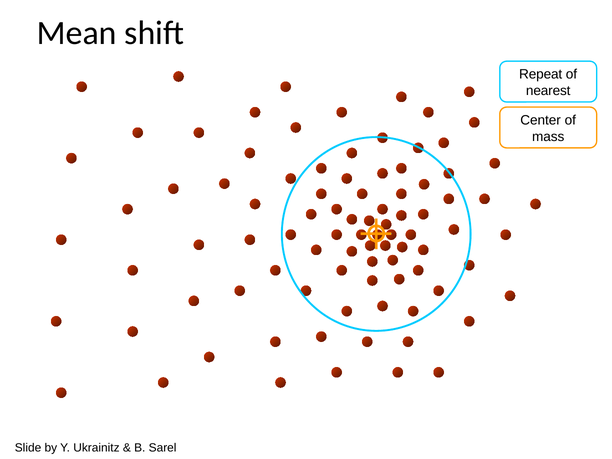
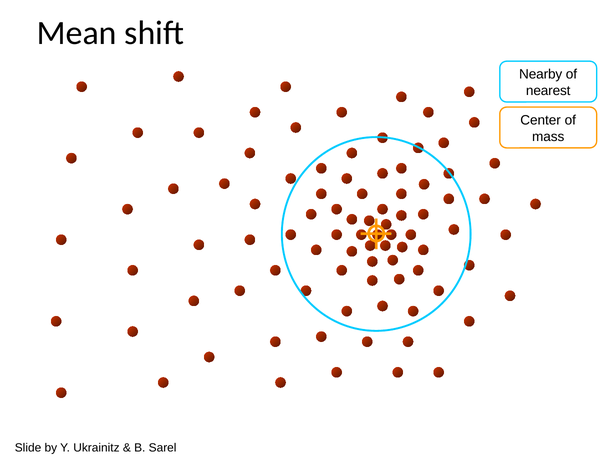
Repeat: Repeat -> Nearby
